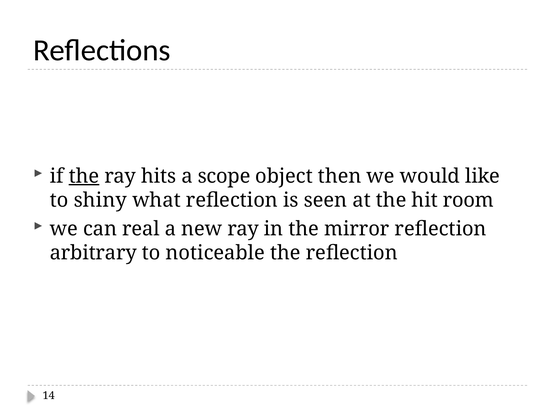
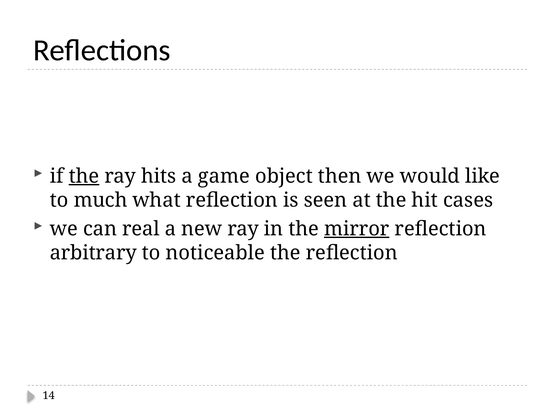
scope: scope -> game
shiny: shiny -> much
room: room -> cases
mirror underline: none -> present
